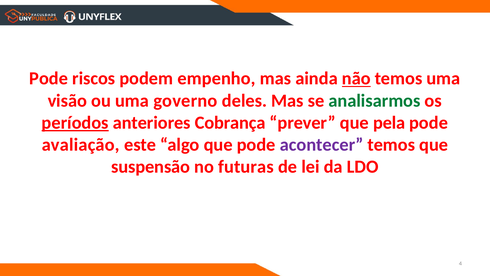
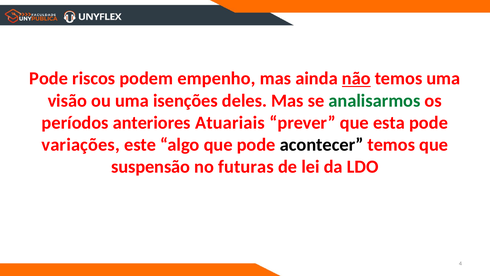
governo: governo -> isenções
períodos underline: present -> none
Cobrança: Cobrança -> Atuariais
pela: pela -> esta
avaliação: avaliação -> variações
acontecer colour: purple -> black
